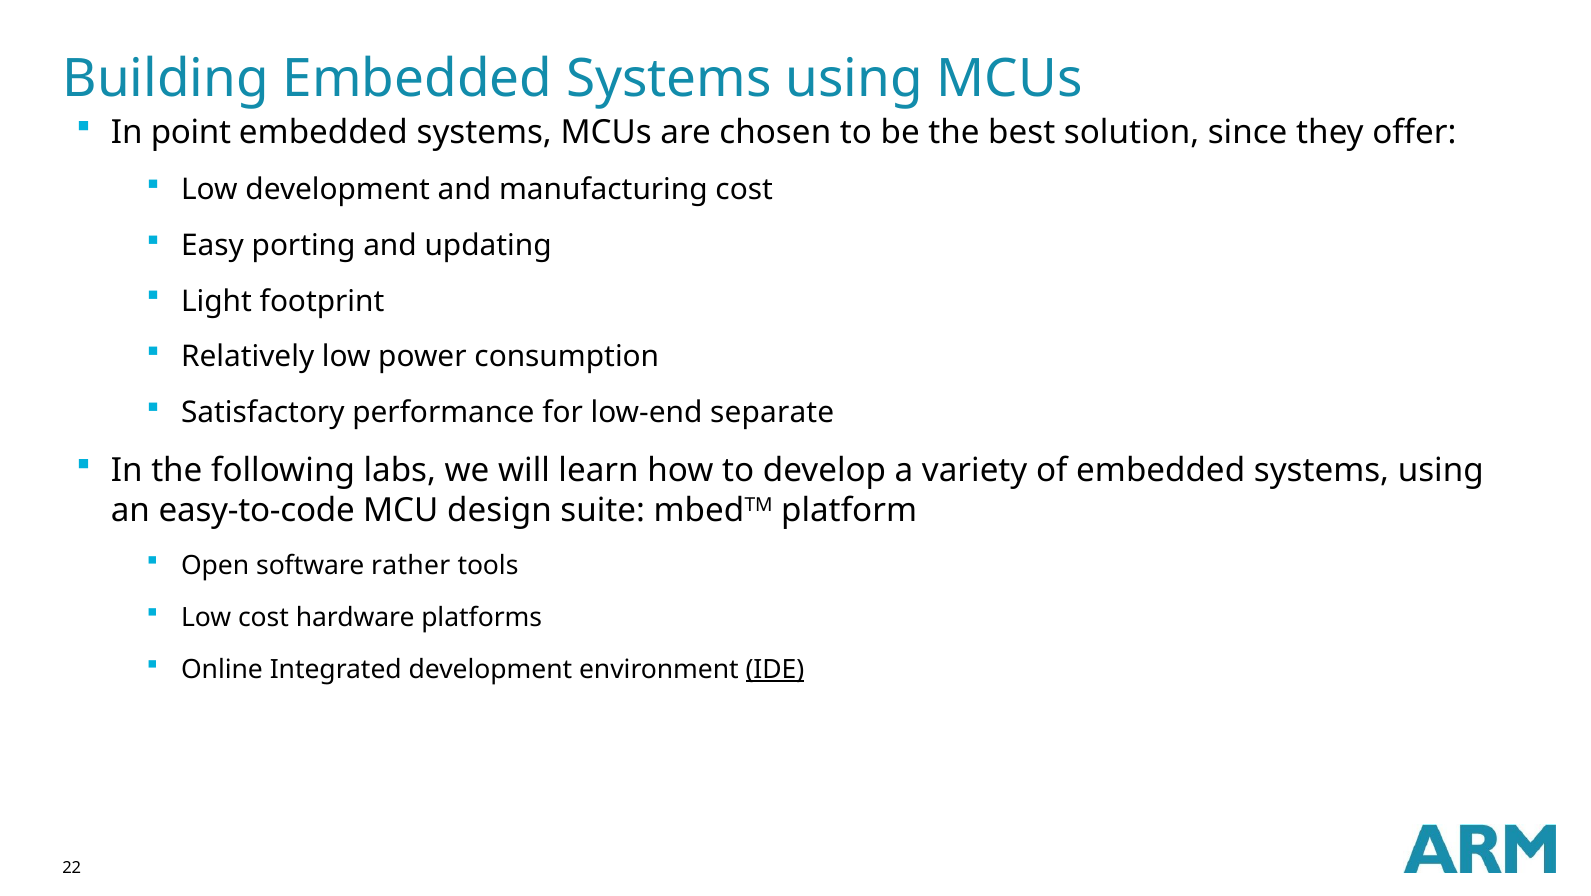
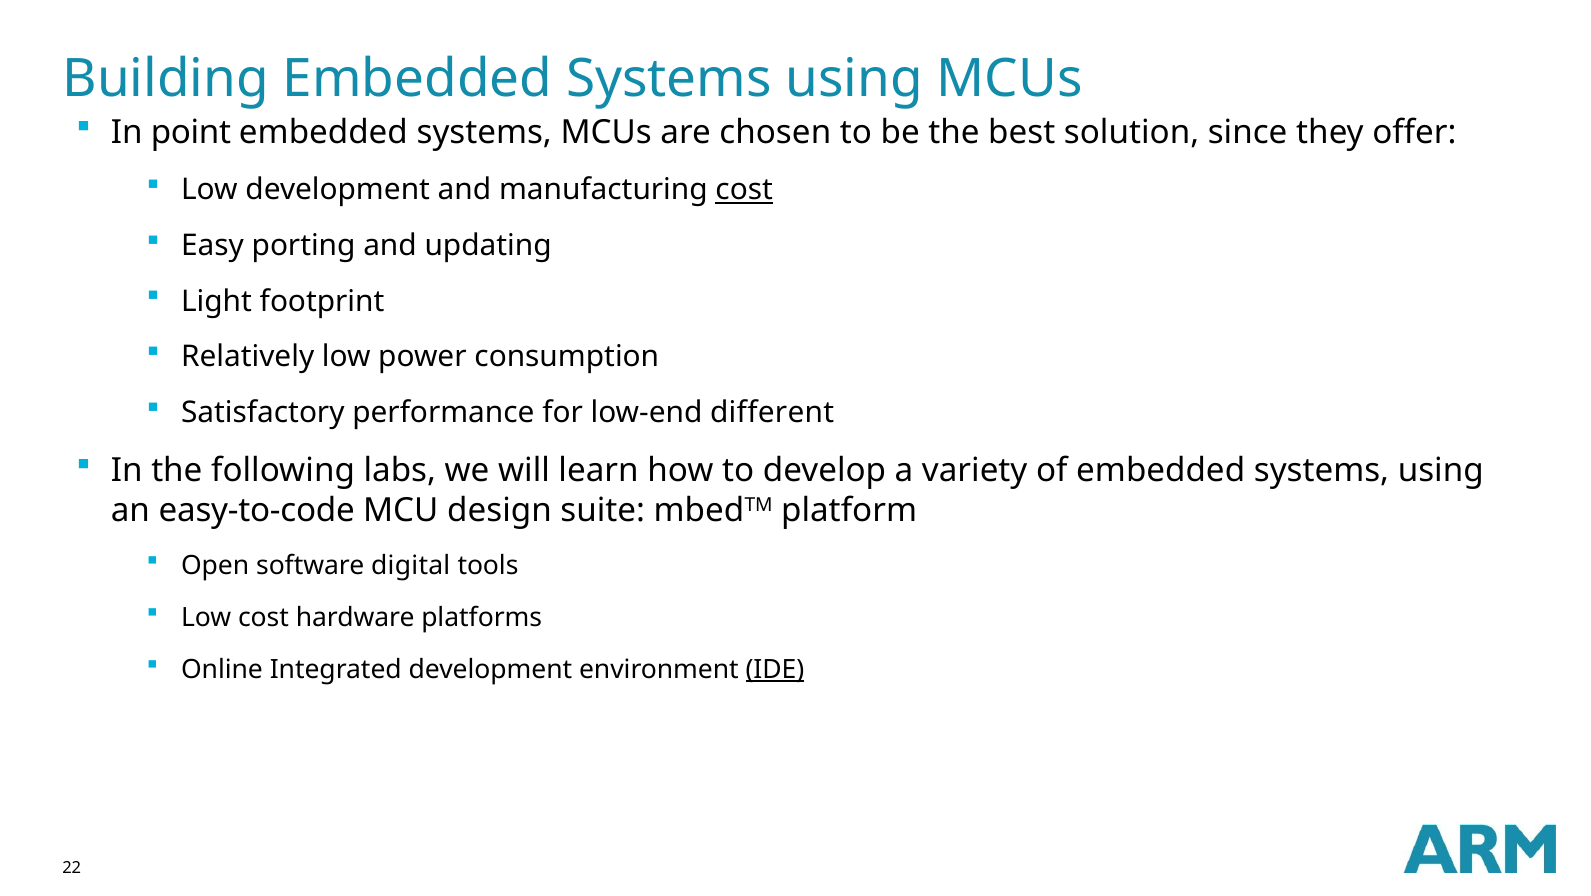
cost at (744, 190) underline: none -> present
separate: separate -> different
rather: rather -> digital
